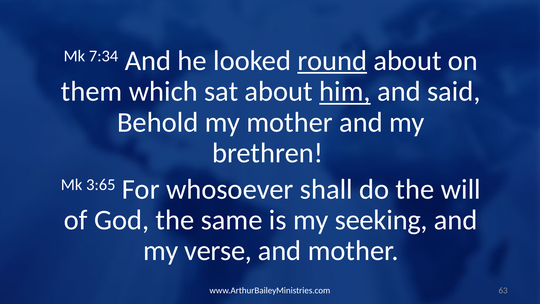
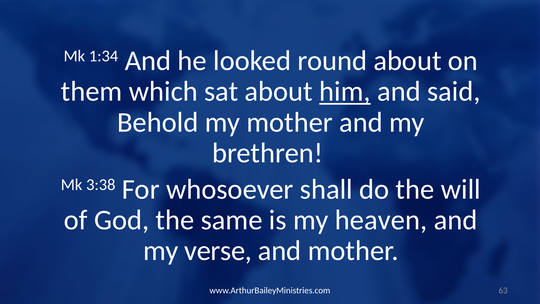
7:34: 7:34 -> 1:34
round underline: present -> none
3:65: 3:65 -> 3:38
seeking: seeking -> heaven
